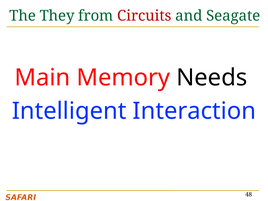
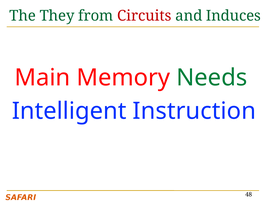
Seagate: Seagate -> Induces
Needs colour: black -> green
Interaction: Interaction -> Instruction
